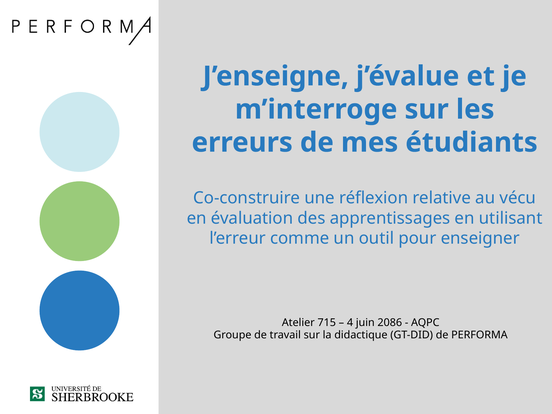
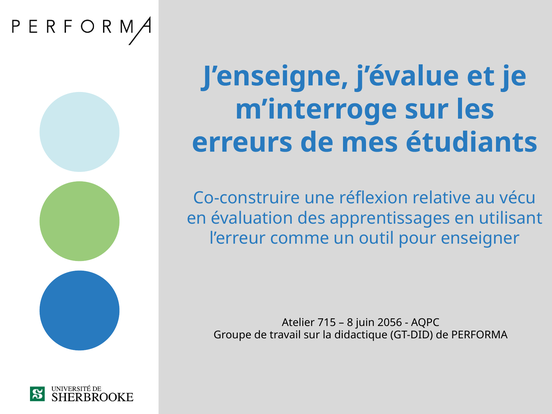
4: 4 -> 8
2086: 2086 -> 2056
